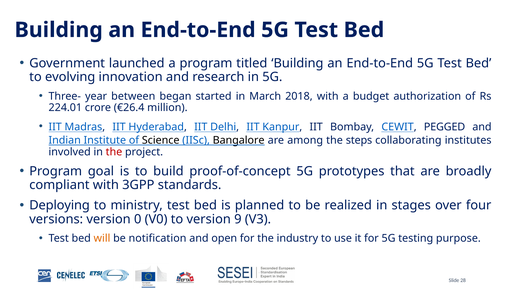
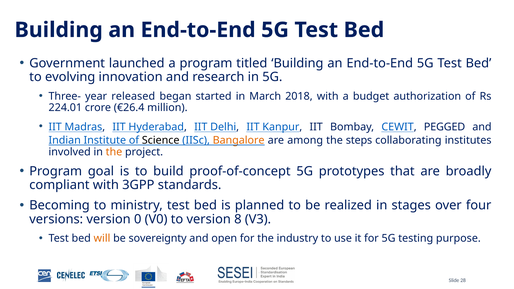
between: between -> released
Bangalore colour: black -> orange
the at (114, 152) colour: red -> orange
Deploying: Deploying -> Becoming
9: 9 -> 8
notification: notification -> sovereignty
